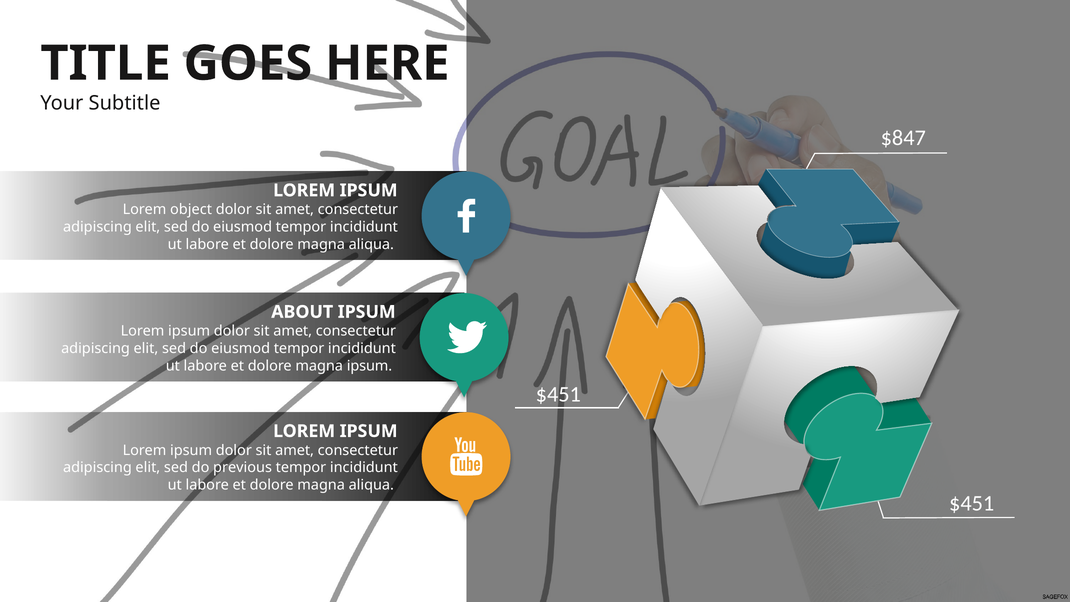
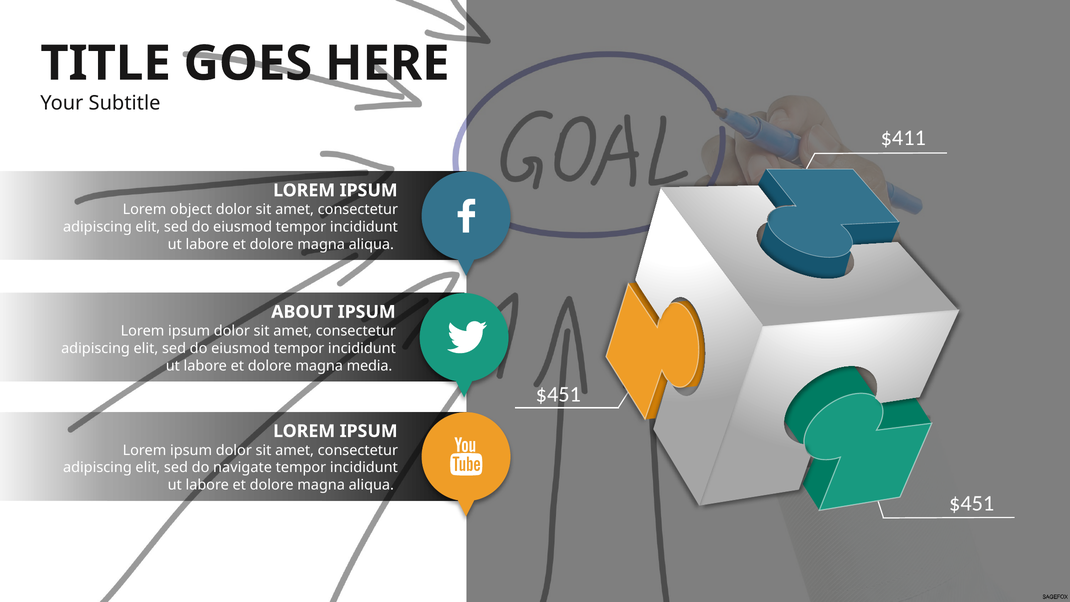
$847: $847 -> $411
magna ipsum: ipsum -> media
previous: previous -> navigate
